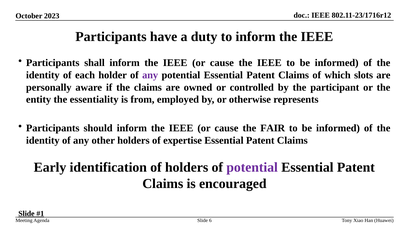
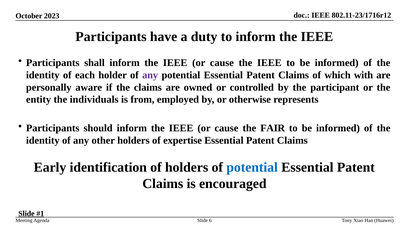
slots: slots -> with
essentiality: essentiality -> individuals
potential at (252, 167) colour: purple -> blue
